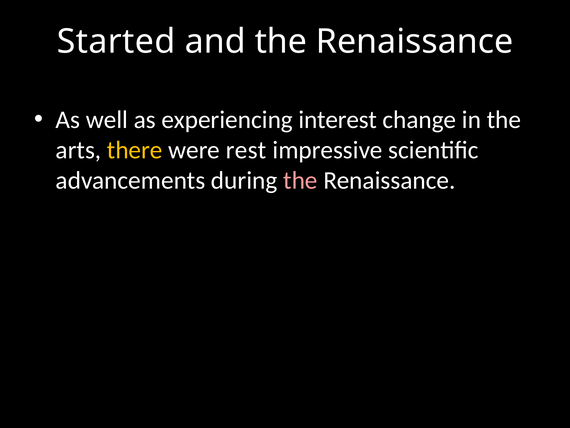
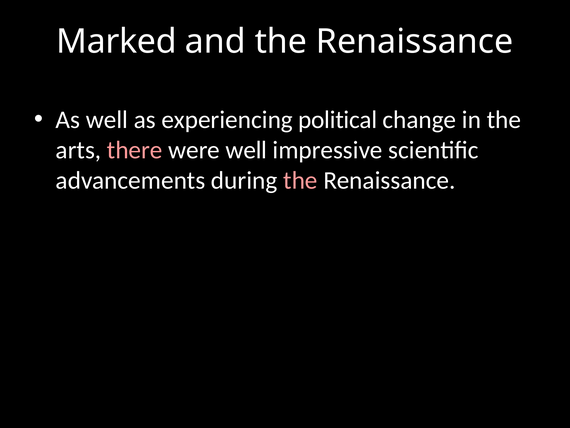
Started: Started -> Marked
interest: interest -> political
there colour: yellow -> pink
were rest: rest -> well
